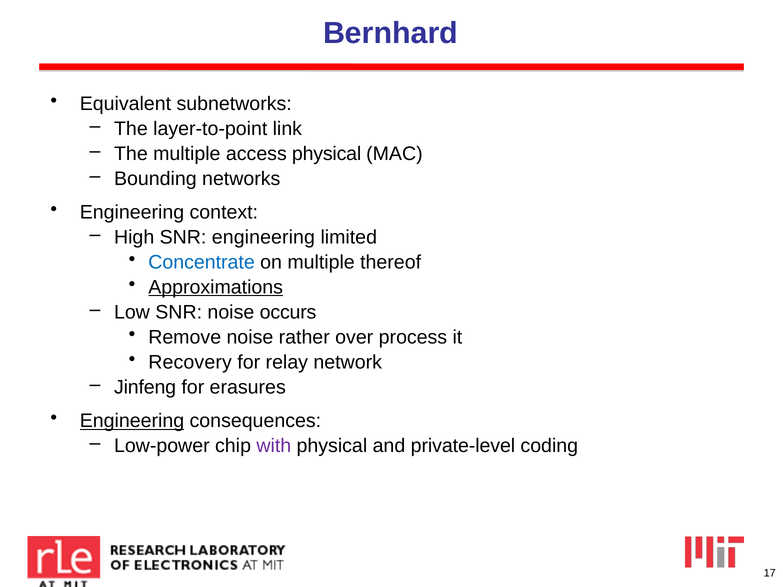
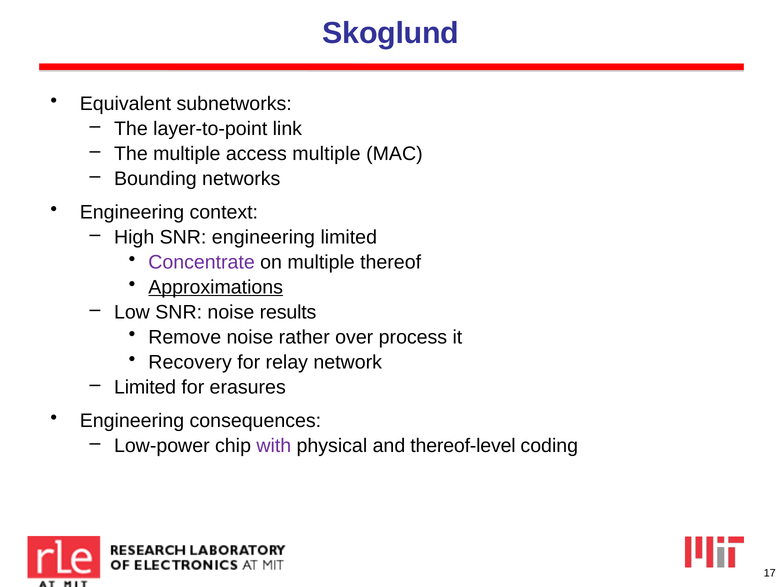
Bernhard: Bernhard -> Skoglund
access physical: physical -> multiple
Concentrate colour: blue -> purple
occurs: occurs -> results
Jinfeng at (145, 388): Jinfeng -> Limited
Engineering at (132, 421) underline: present -> none
private-level: private-level -> thereof-level
